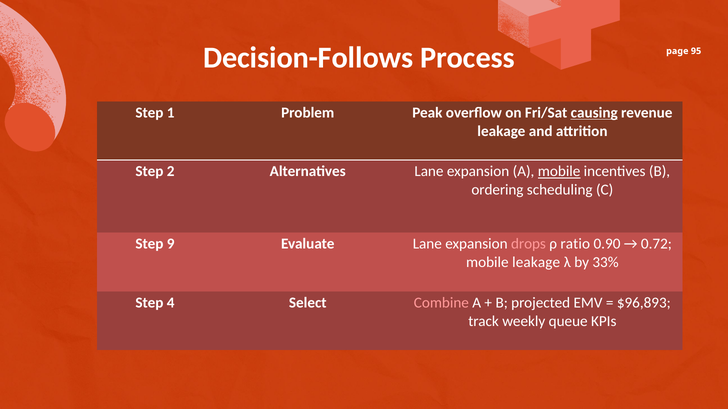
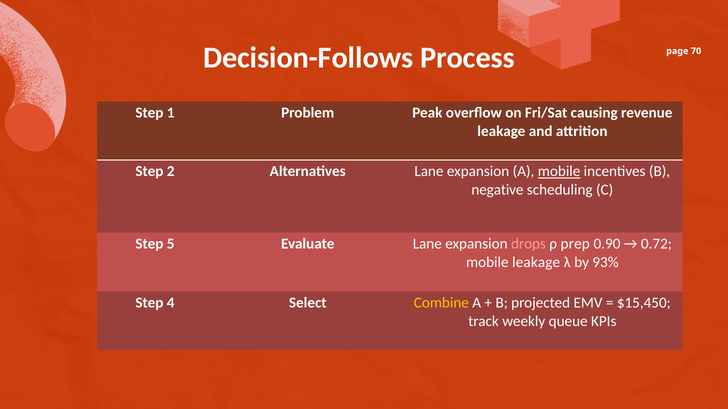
95: 95 -> 70
causing underline: present -> none
ordering: ordering -> negative
9: 9 -> 5
ratio: ratio -> prep
33%: 33% -> 93%
Combine colour: pink -> yellow
$96,893: $96,893 -> $15,450
